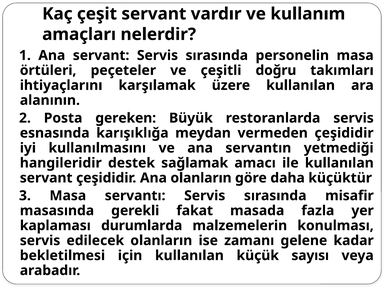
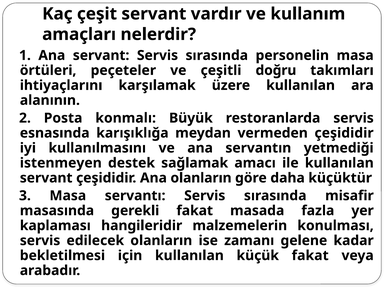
gereken: gereken -> konmalı
hangileridir: hangileridir -> istenmeyen
durumlarda: durumlarda -> hangileridir
küçük sayısı: sayısı -> fakat
